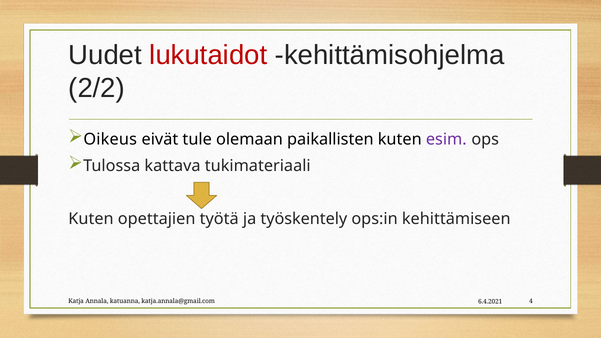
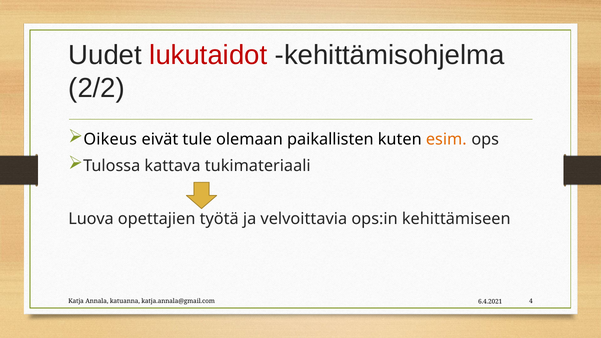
esim colour: purple -> orange
Kuten at (91, 219): Kuten -> Luova
työskentely: työskentely -> velvoittavia
